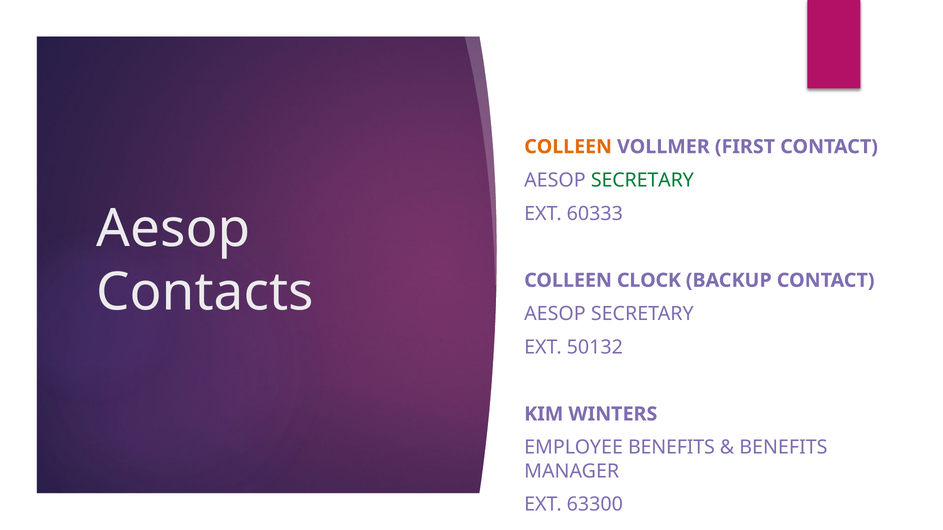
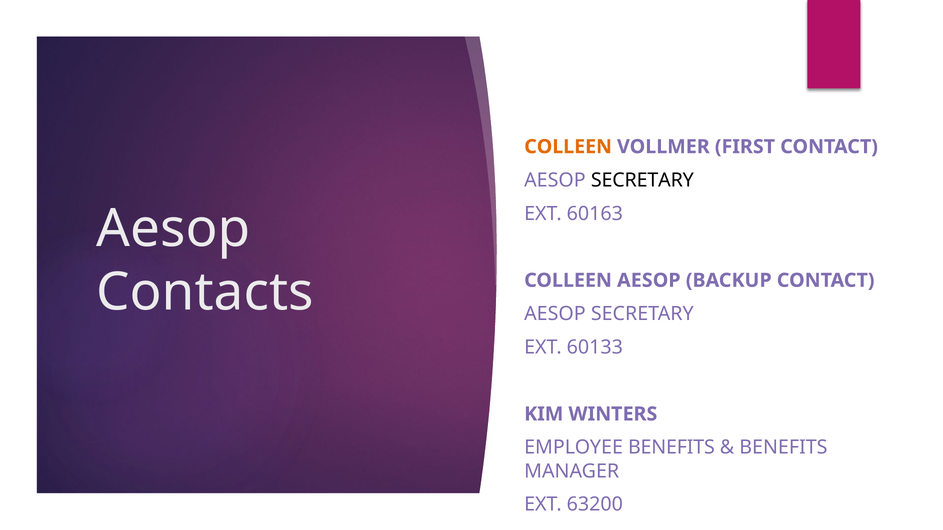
SECRETARY at (642, 180) colour: green -> black
60333: 60333 -> 60163
COLLEEN CLOCK: CLOCK -> AESOP
50132: 50132 -> 60133
63300: 63300 -> 63200
